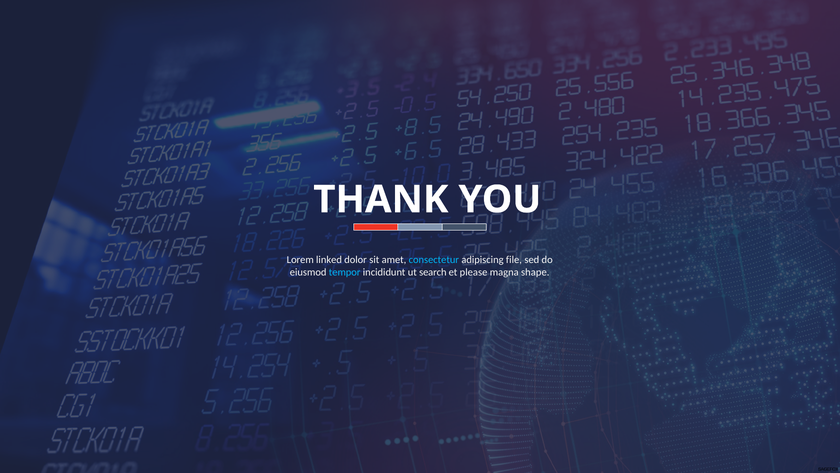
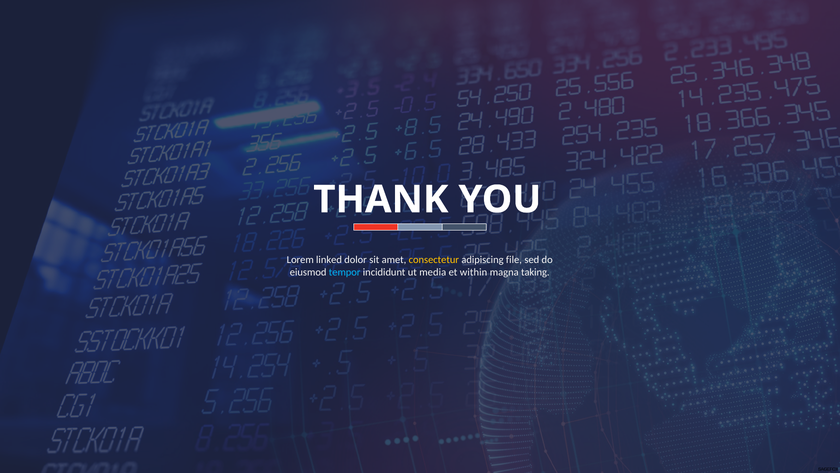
consectetur colour: light blue -> yellow
search: search -> media
please: please -> within
shape: shape -> taking
